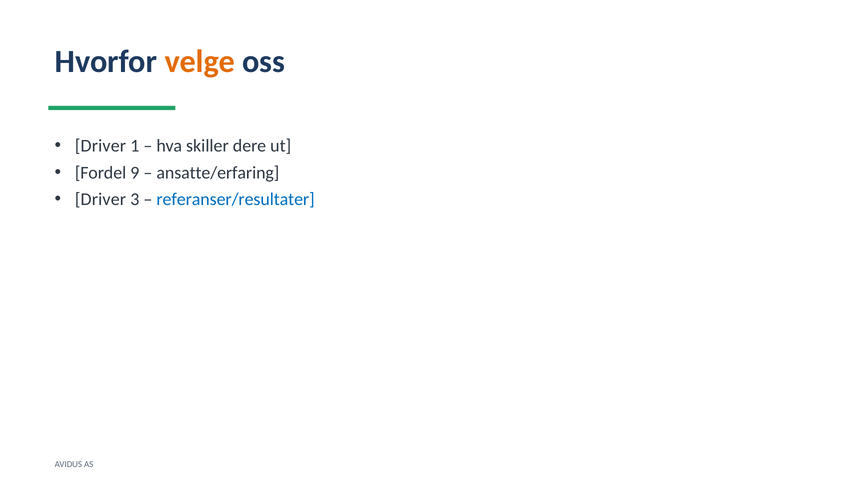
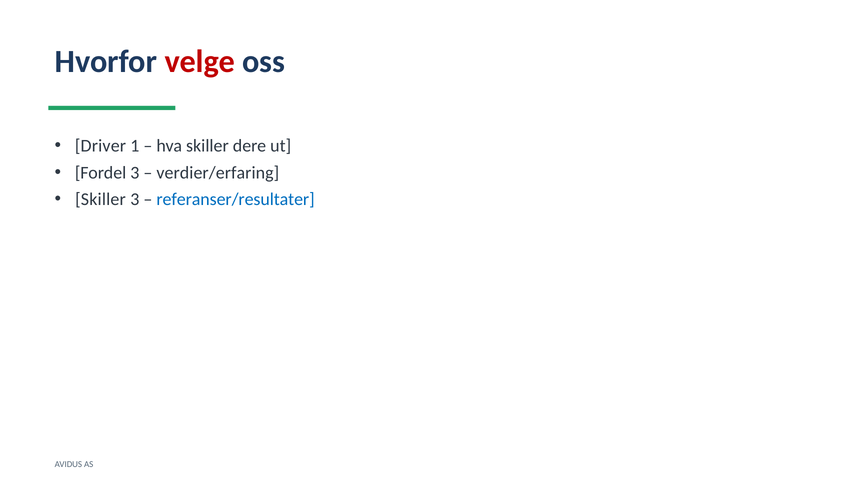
velge colour: orange -> red
Fordel 9: 9 -> 3
ansatte/erfaring: ansatte/erfaring -> verdier/erfaring
Driver at (100, 199): Driver -> Skiller
